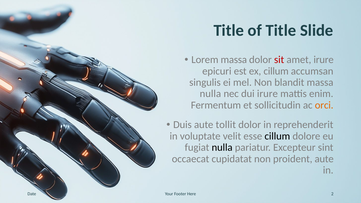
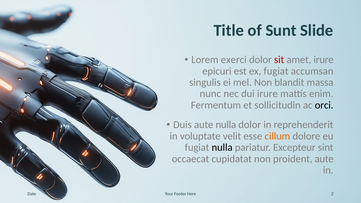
of Title: Title -> Sunt
Lorem massa: massa -> exerci
ex cillum: cillum -> fugiat
nulla at (210, 94): nulla -> nunc
orci colour: orange -> black
aute tollit: tollit -> nulla
cillum at (277, 136) colour: black -> orange
